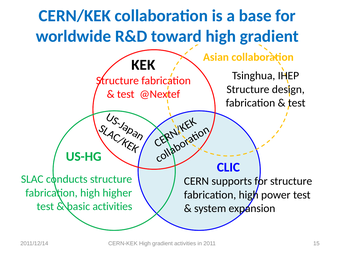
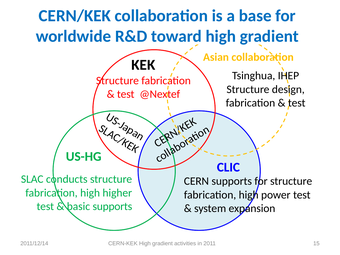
basic activities: activities -> supports
